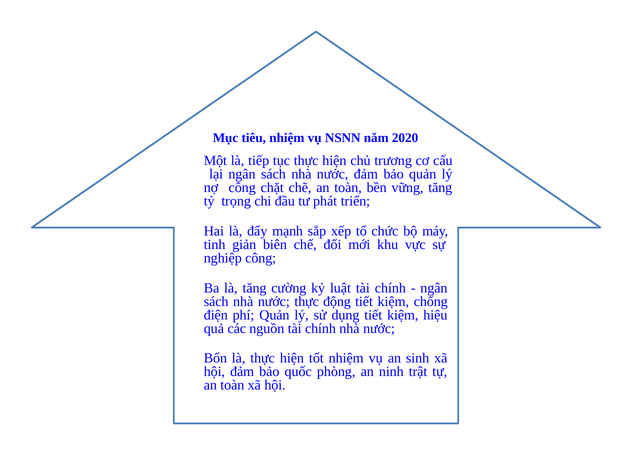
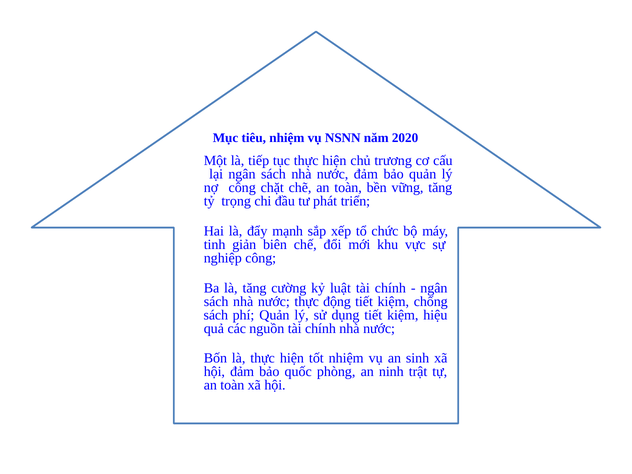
điện at (216, 315): điện -> sách
